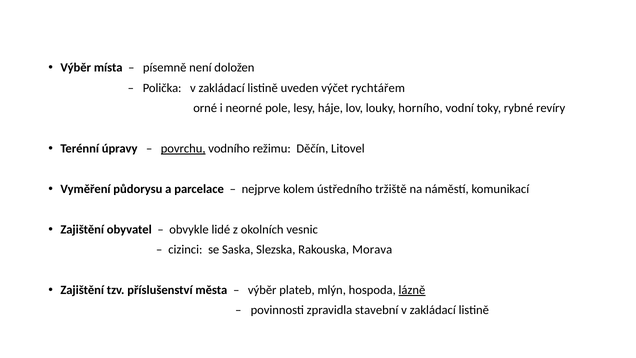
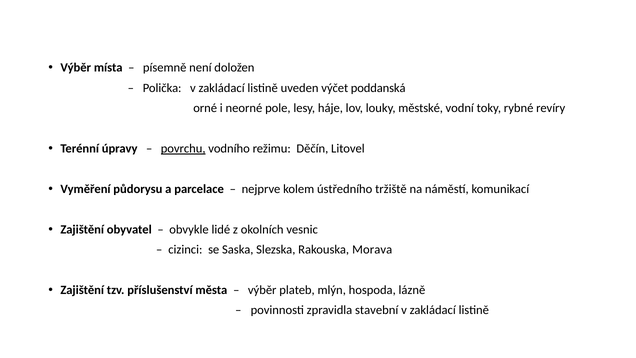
rychtářem: rychtářem -> poddanská
horního: horního -> městské
lázně underline: present -> none
